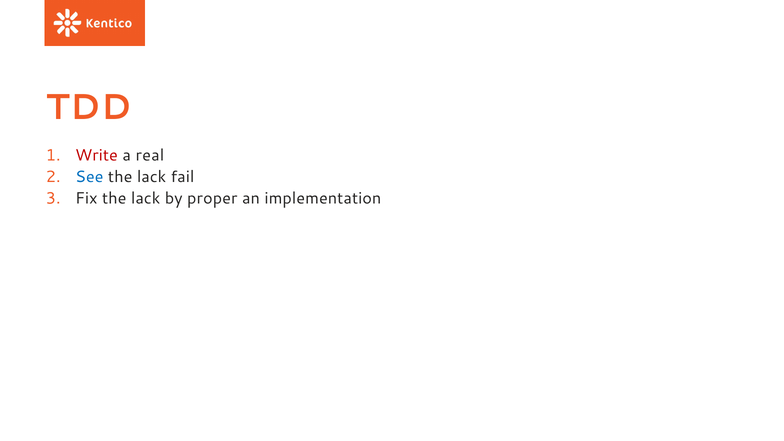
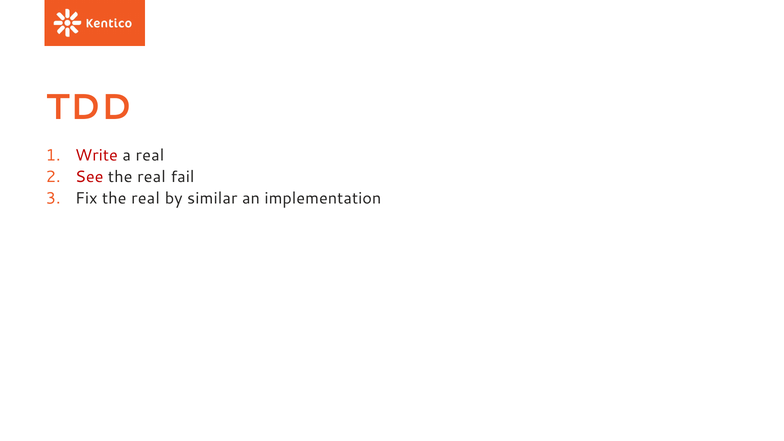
See colour: blue -> red
lack at (152, 177): lack -> real
Fix the lack: lack -> real
proper: proper -> similar
